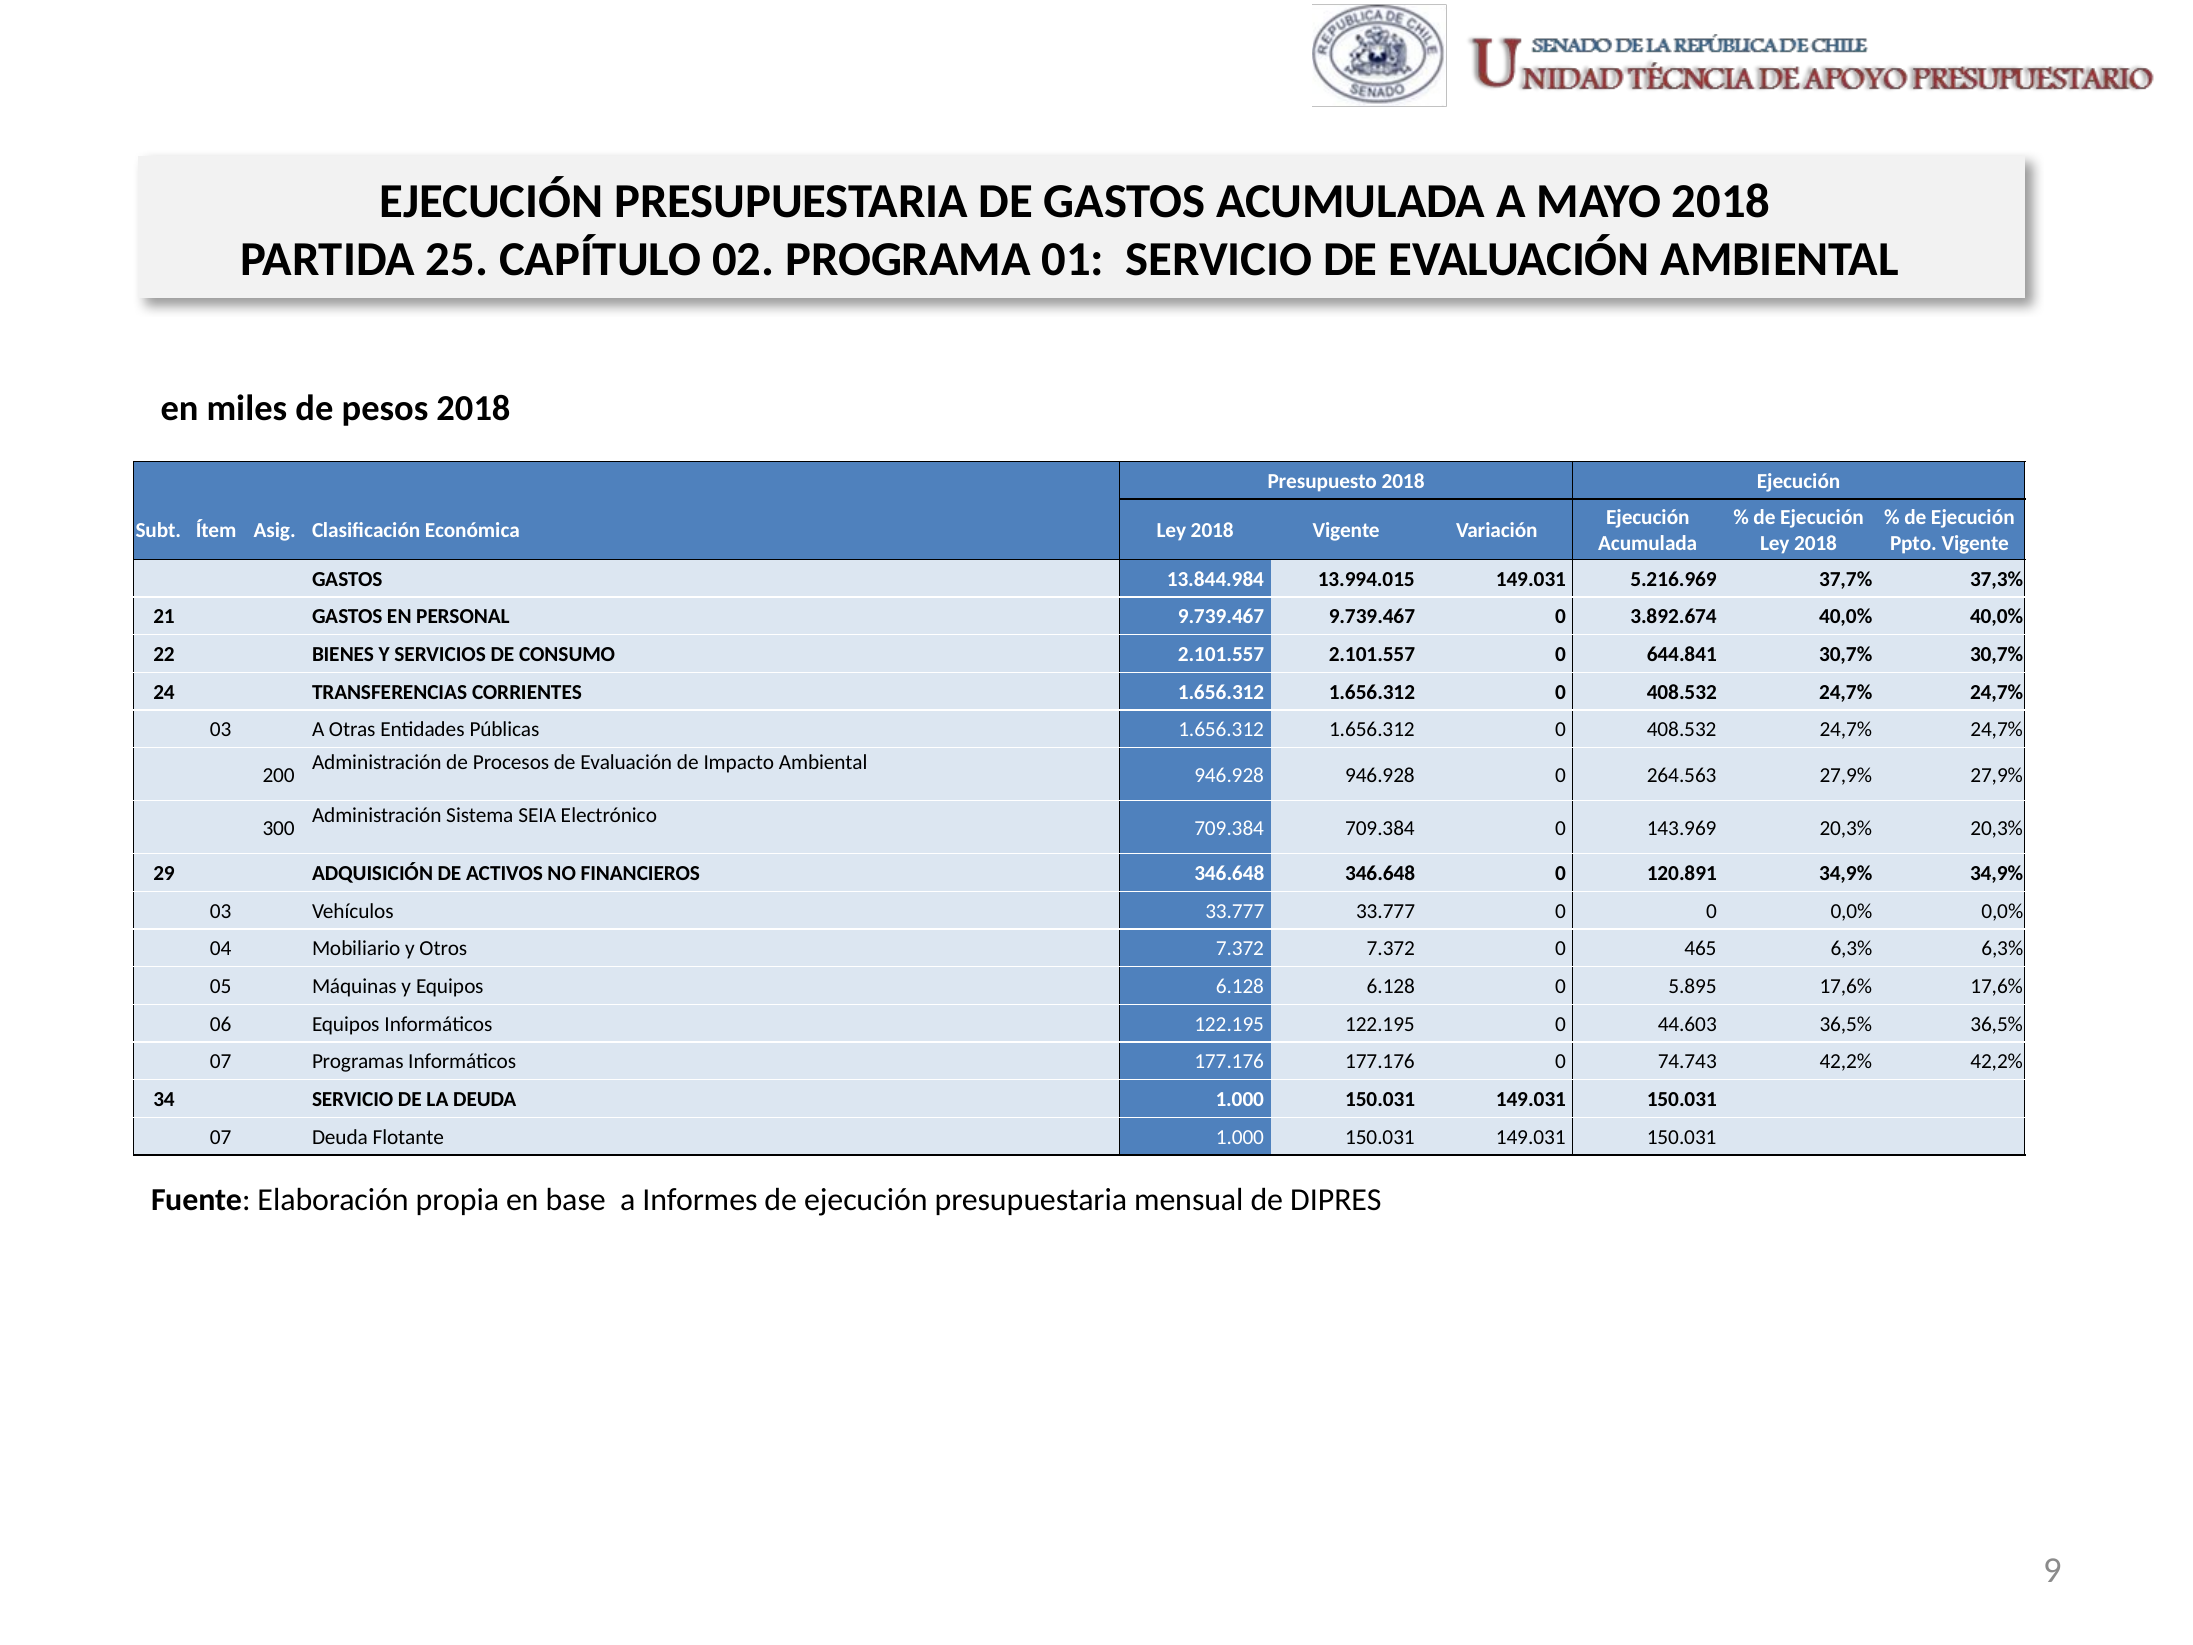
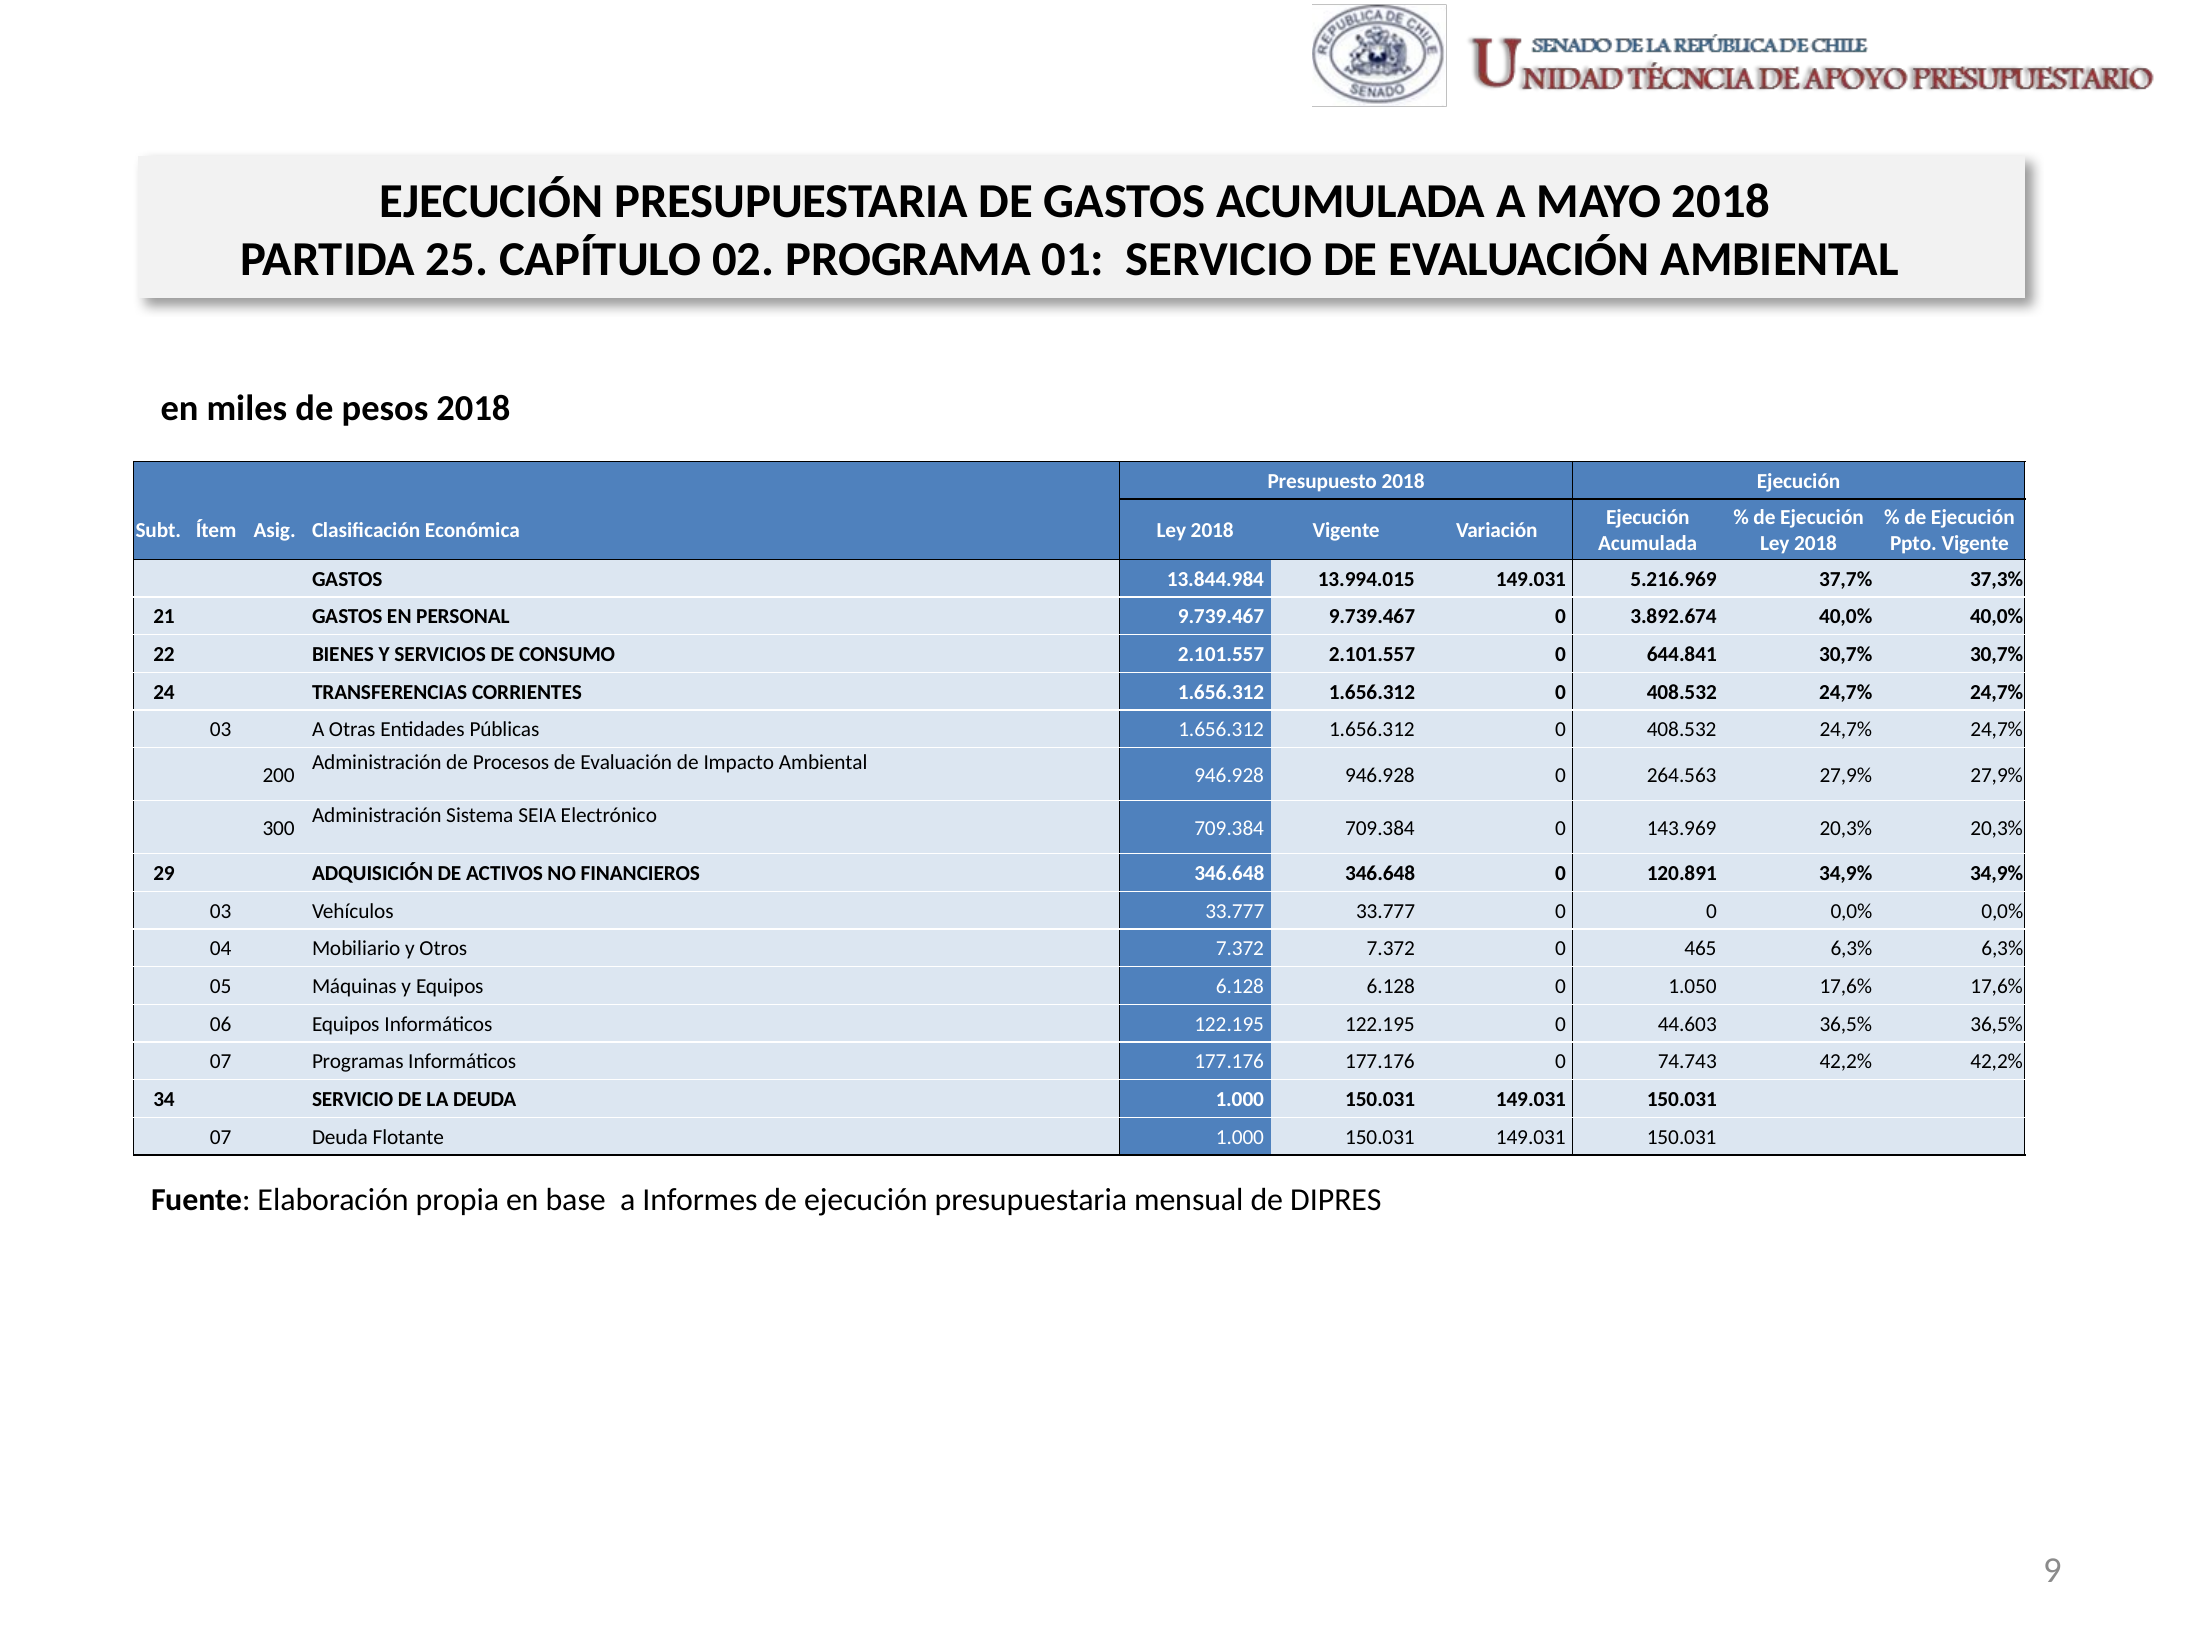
5.895: 5.895 -> 1.050
